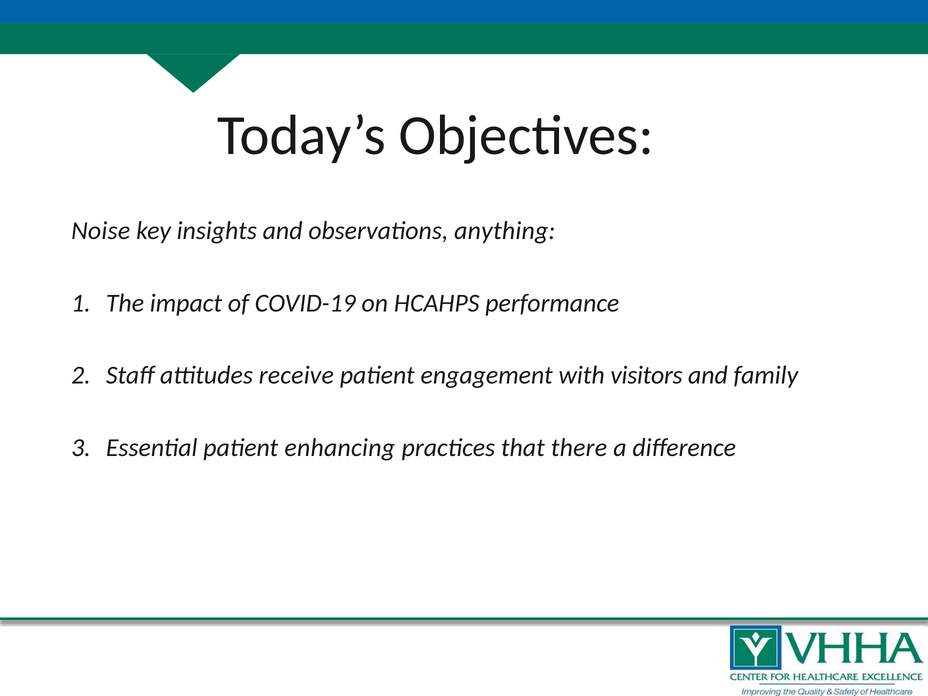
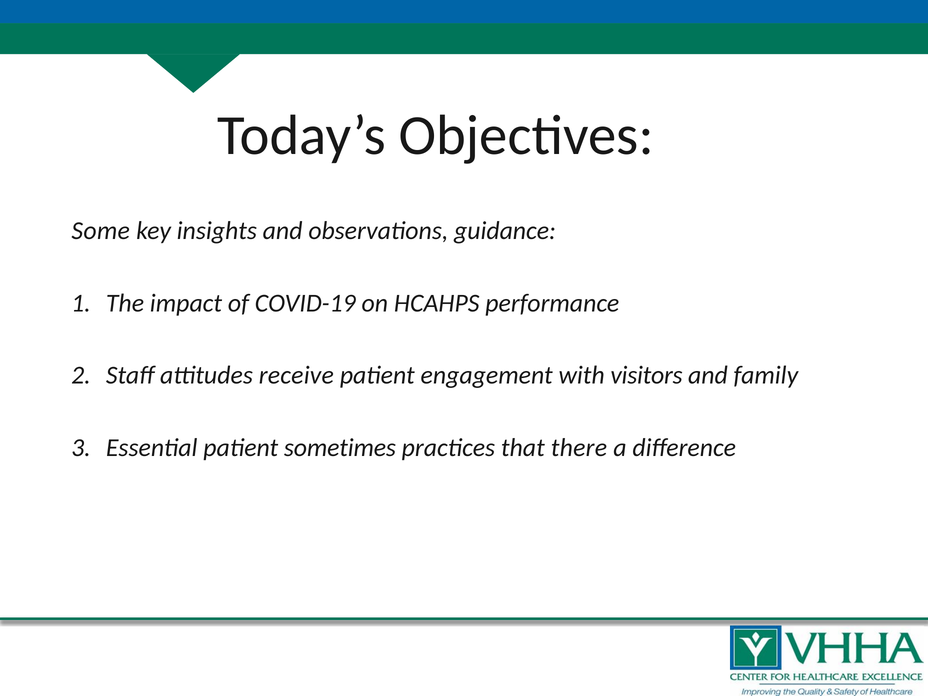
Noise: Noise -> Some
anything: anything -> guidance
enhancing: enhancing -> sometimes
